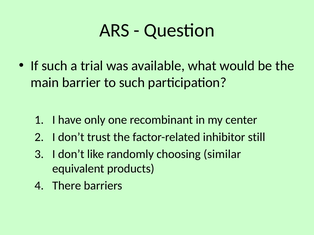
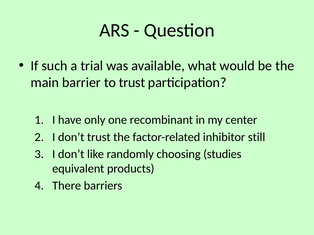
to such: such -> trust
similar: similar -> studies
